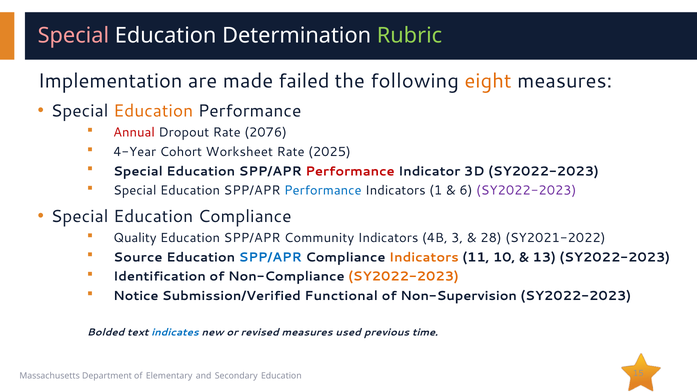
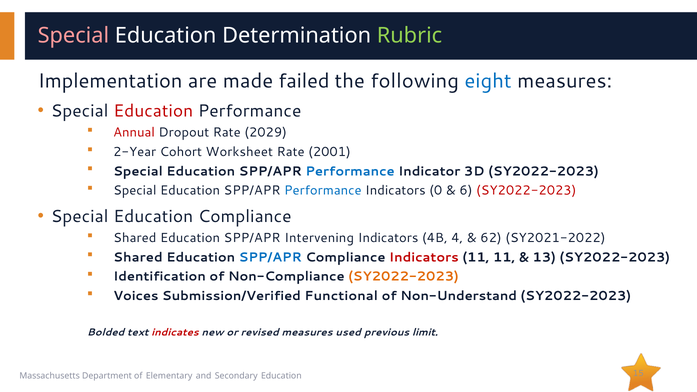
eight colour: orange -> blue
Education at (153, 111) colour: orange -> red
2076: 2076 -> 2029
4-Year: 4-Year -> 2-Year
2025: 2025 -> 2001
Performance at (350, 171) colour: red -> blue
Indicators 1: 1 -> 0
SY2022-2023 at (526, 191) colour: purple -> red
Quality at (135, 238): Quality -> Shared
Community: Community -> Intervening
3: 3 -> 4
28: 28 -> 62
Source at (138, 257): Source -> Shared
Indicators at (424, 257) colour: orange -> red
11 10: 10 -> 11
Notice: Notice -> Voices
Non-Supervision: Non-Supervision -> Non-Understand
indicates colour: blue -> red
time: time -> limit
